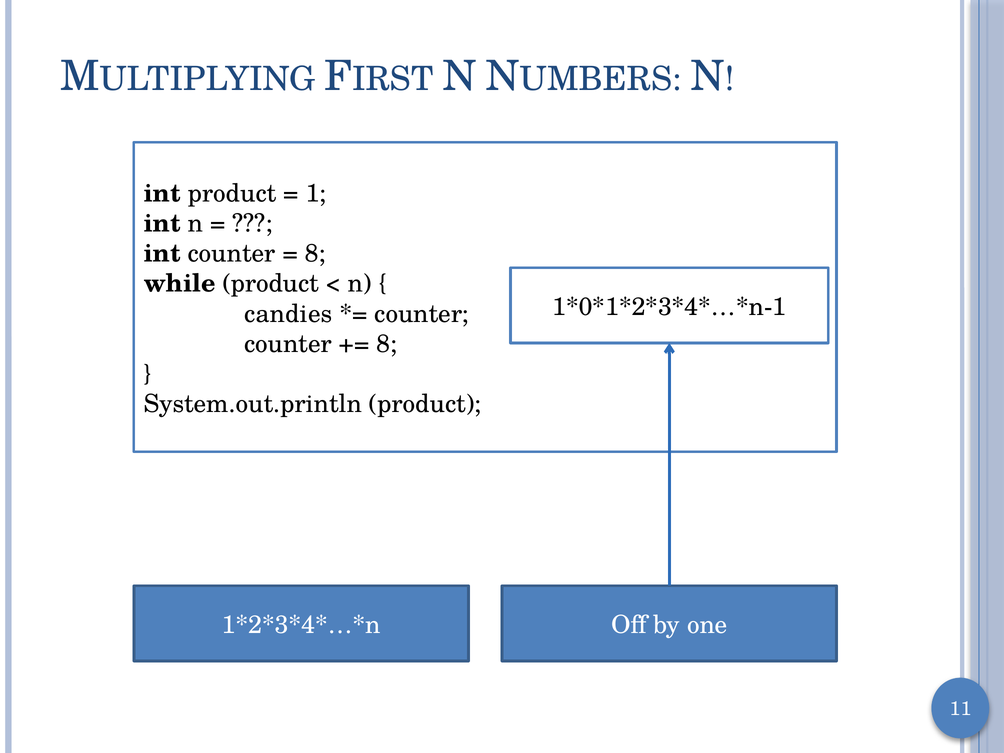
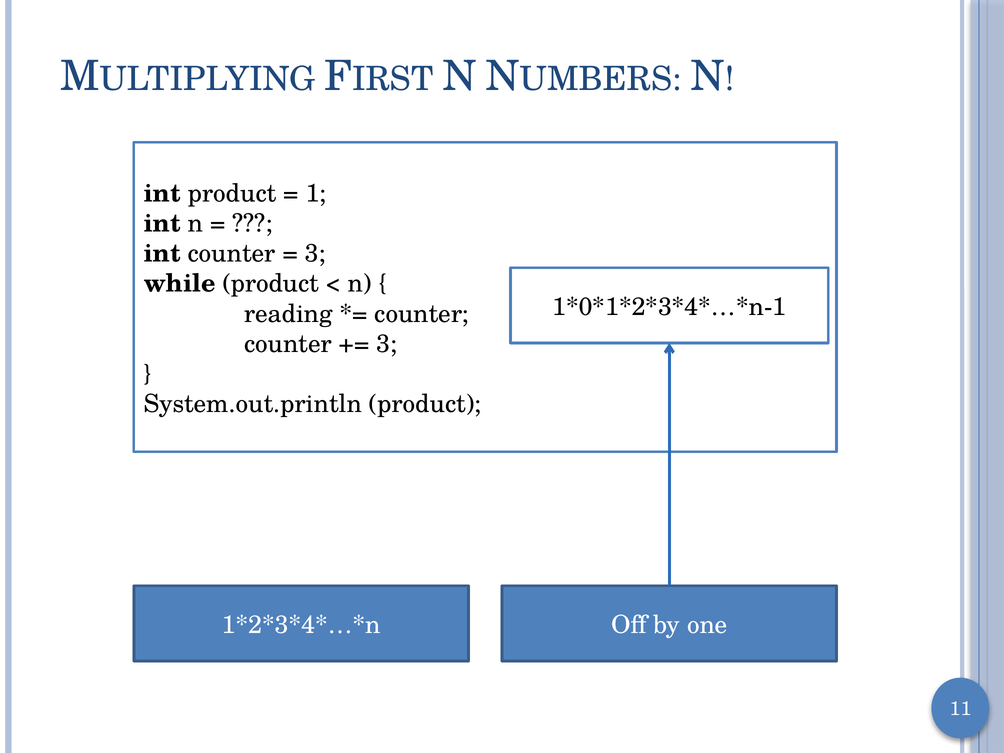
8 at (315, 254): 8 -> 3
candies: candies -> reading
8 at (387, 344): 8 -> 3
